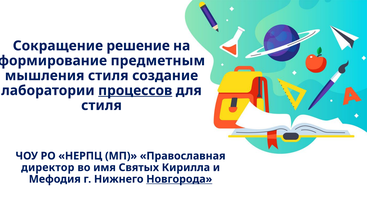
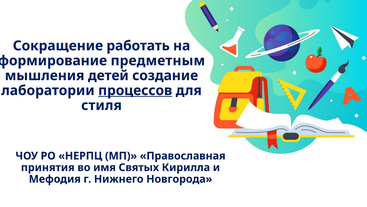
решение: решение -> работать
мышления стиля: стиля -> детей
директор: директор -> принятия
Новгорода underline: present -> none
